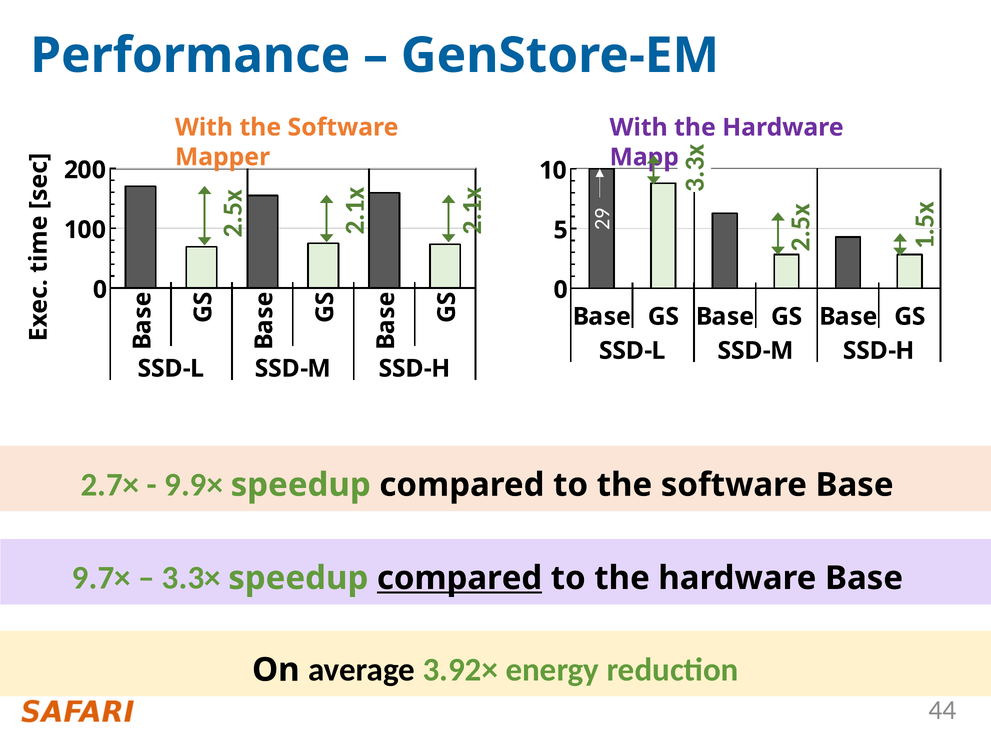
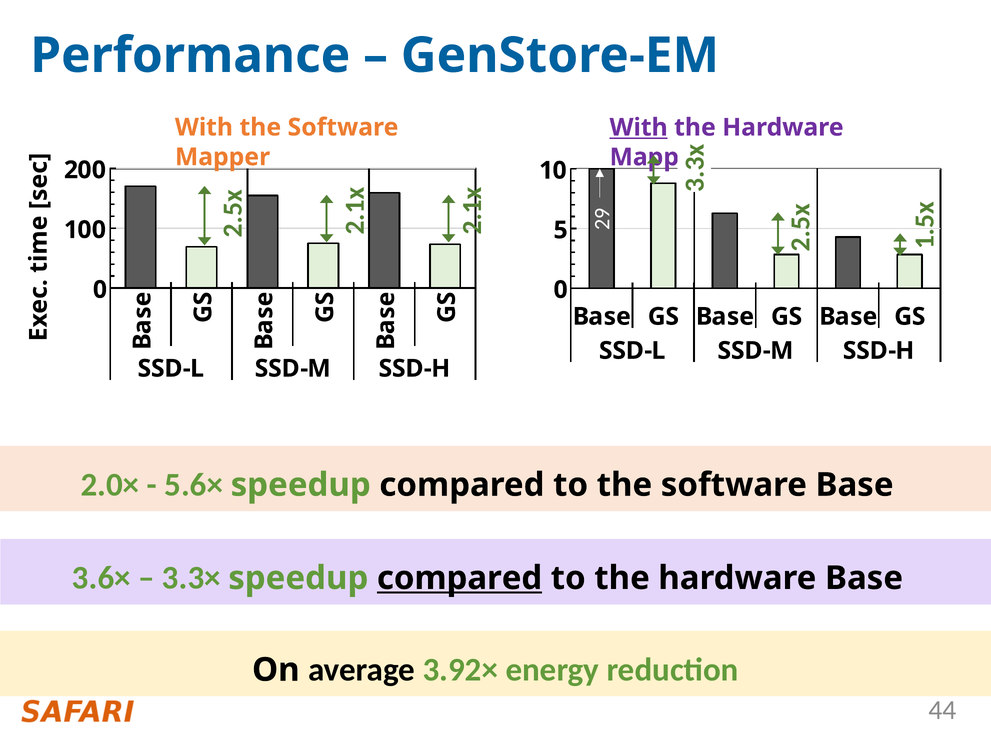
With at (639, 127) underline: none -> present
2.7×: 2.7× -> 2.0×
9.9×: 9.9× -> 5.6×
9.7×: 9.7× -> 3.6×
